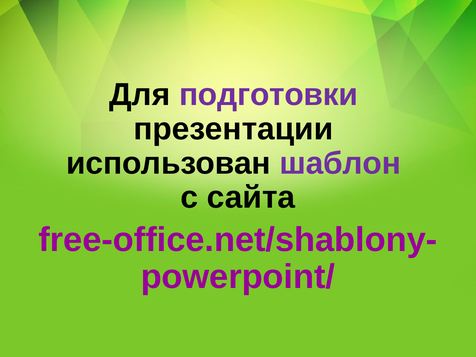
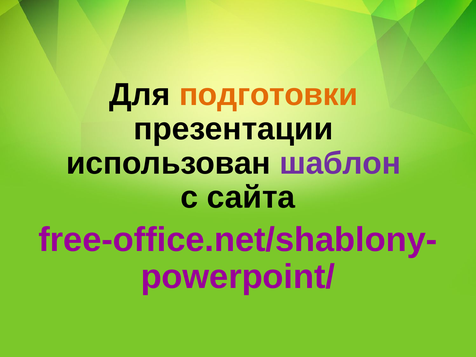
подготовки colour: purple -> orange
